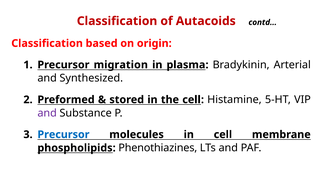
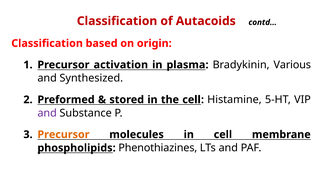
migration: migration -> activation
Arterial: Arterial -> Various
Precursor at (63, 135) colour: blue -> orange
